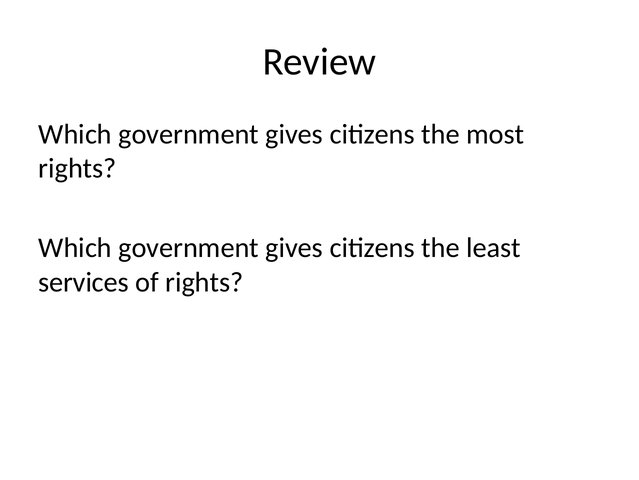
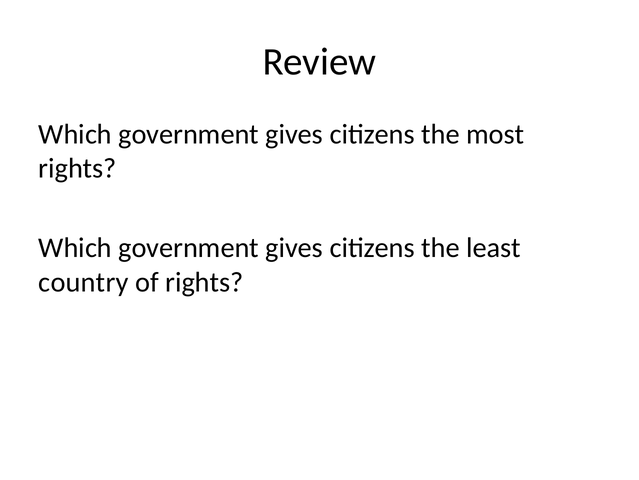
services: services -> country
